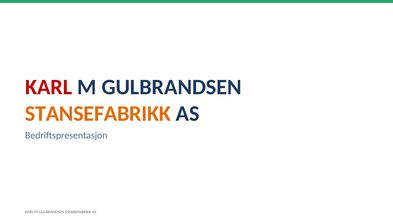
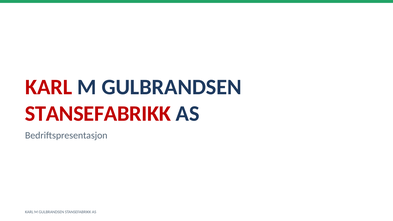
STANSEFABRIKK at (98, 114) colour: orange -> red
